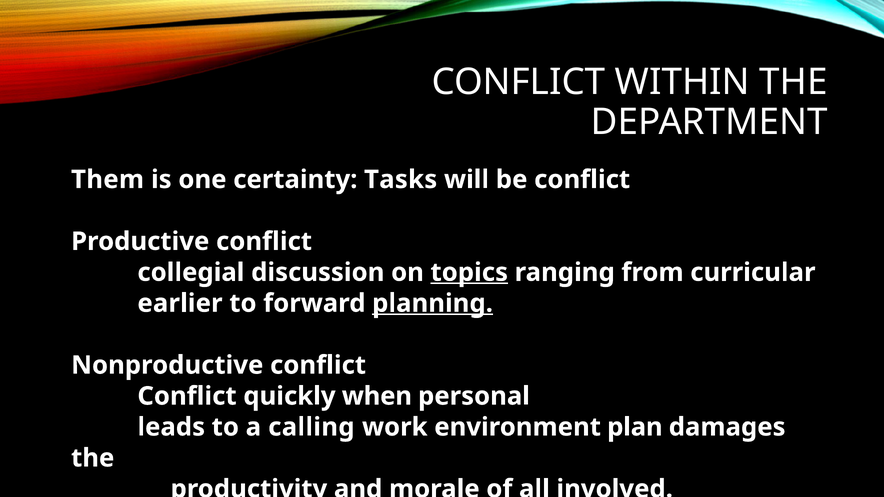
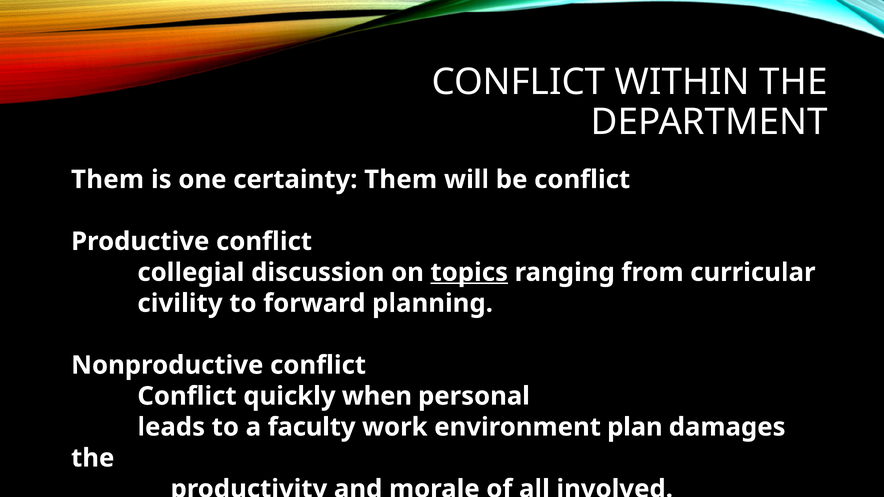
certainty Tasks: Tasks -> Them
earlier: earlier -> civility
planning underline: present -> none
calling: calling -> faculty
